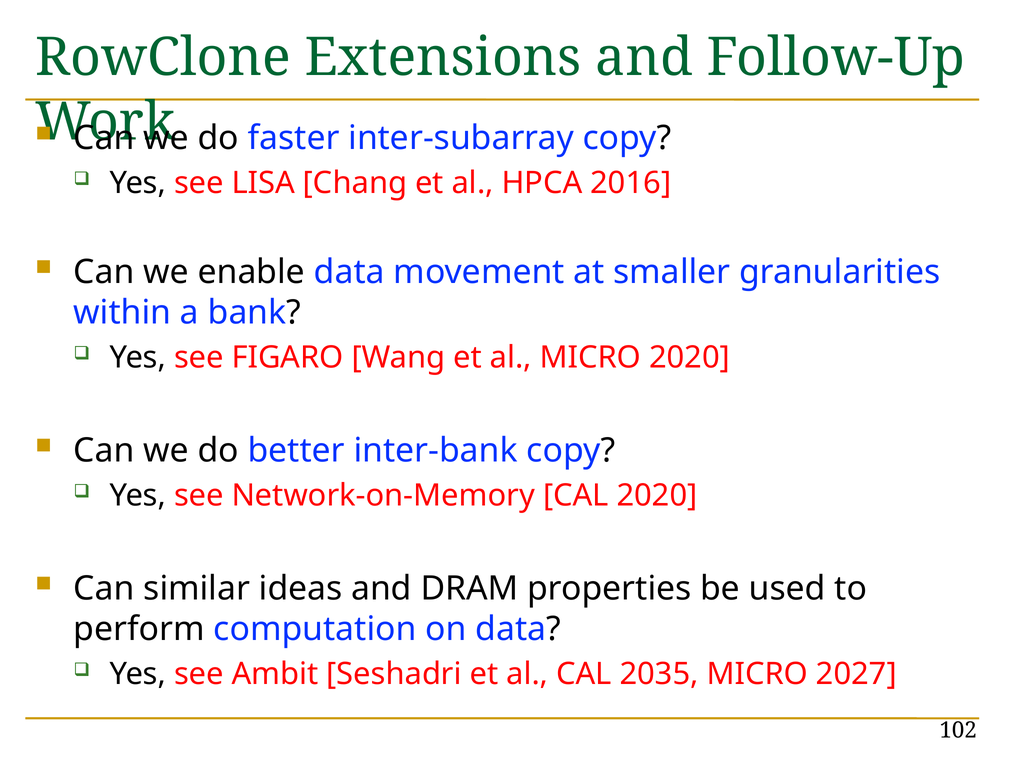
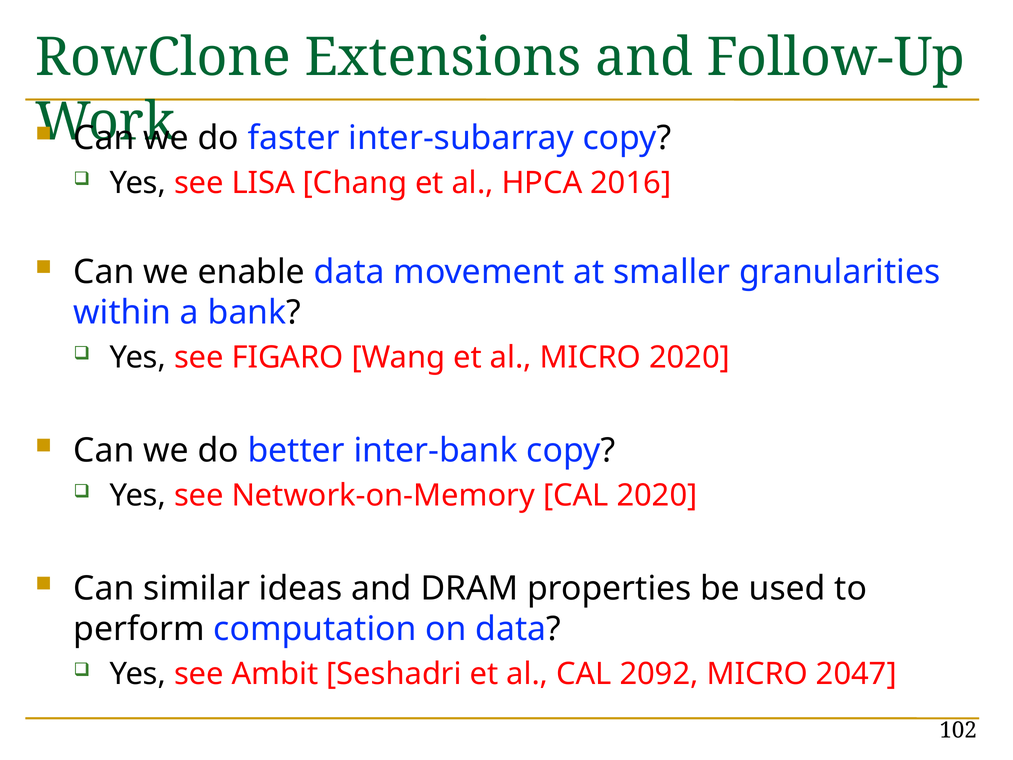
2035: 2035 -> 2092
2027: 2027 -> 2047
